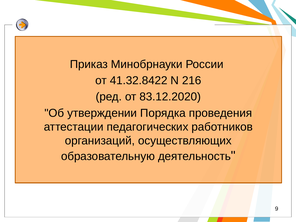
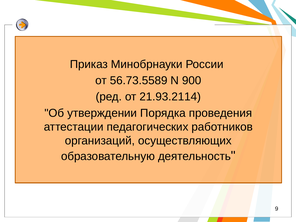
41.32.8422: 41.32.8422 -> 56.73.5589
216: 216 -> 900
83.12.2020: 83.12.2020 -> 21.93.2114
